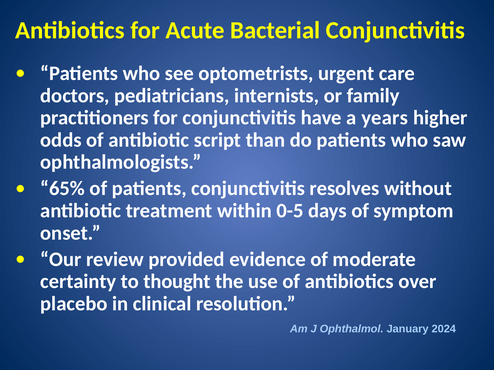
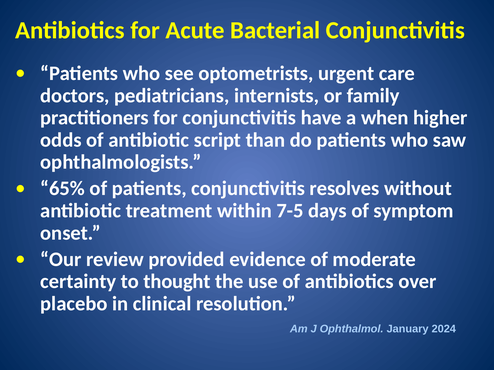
years: years -> when
0-5: 0-5 -> 7-5
